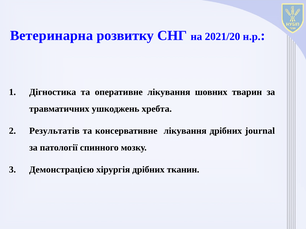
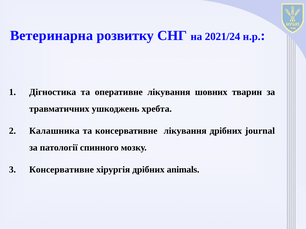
2021/20: 2021/20 -> 2021/24
Результатів: Результатів -> Калашника
Демонстрацією at (62, 170): Демонстрацією -> Консервативне
тканин: тканин -> animals
